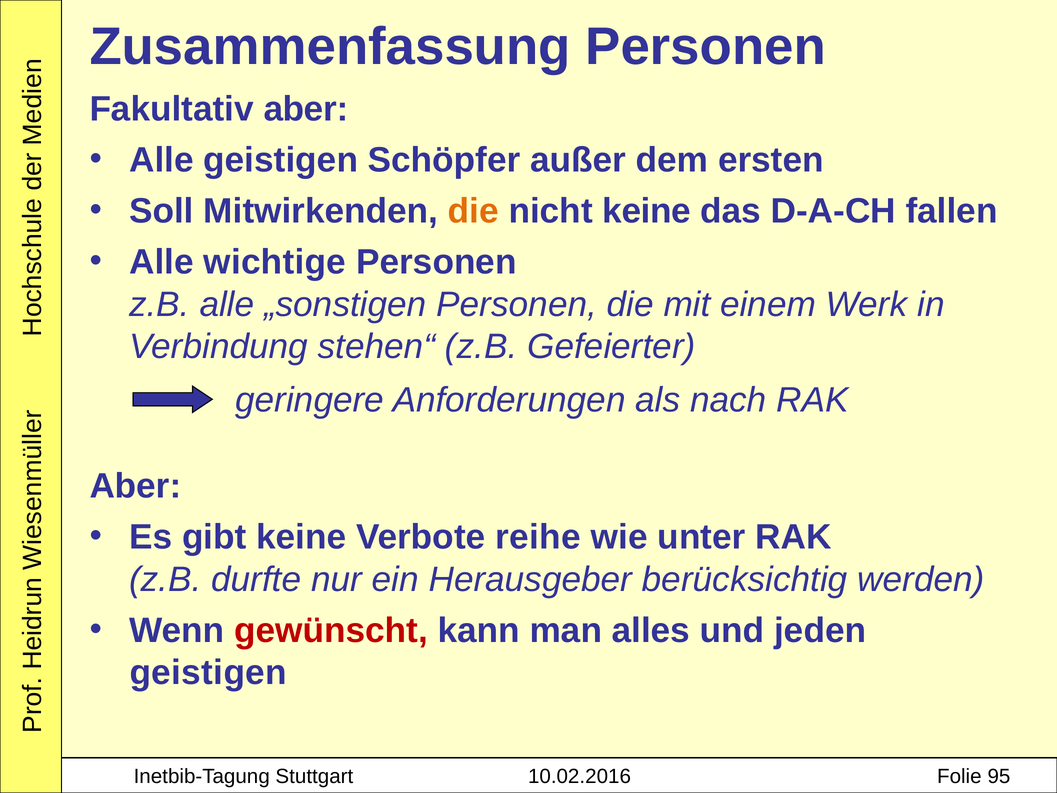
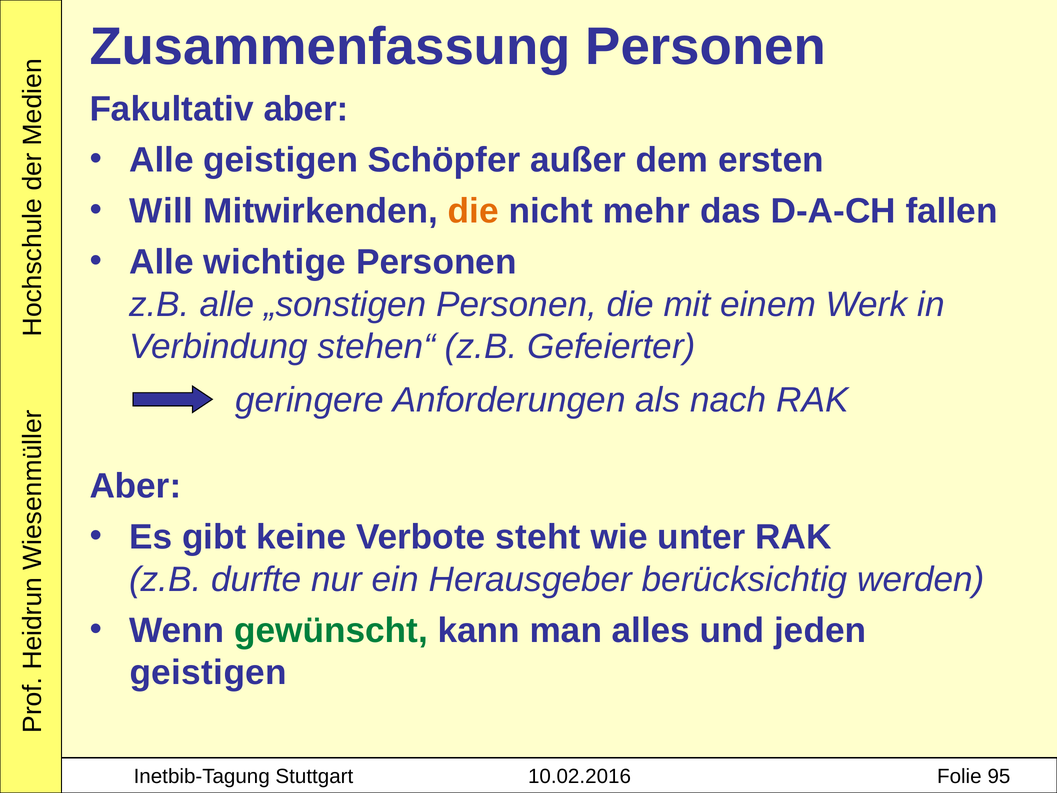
Soll: Soll -> Will
nicht keine: keine -> mehr
reihe: reihe -> steht
gewünscht colour: red -> green
